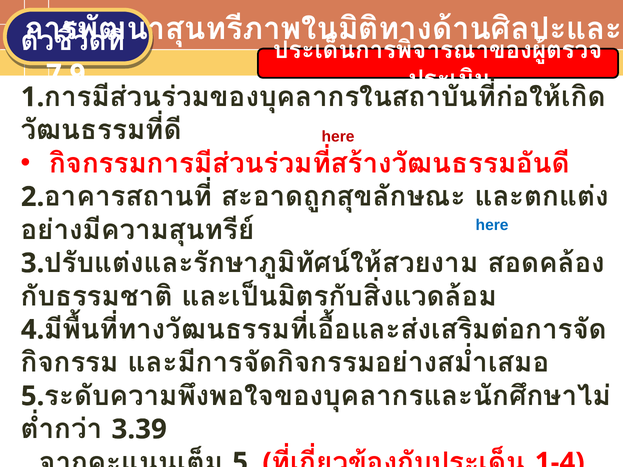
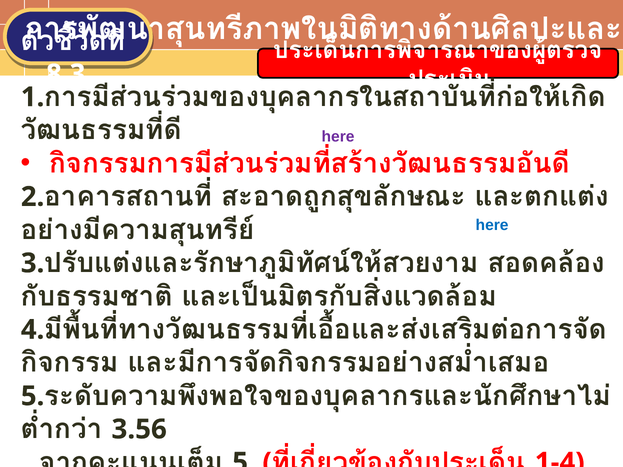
7.9: 7.9 -> 8.3
here at (338, 137) colour: red -> purple
3.39: 3.39 -> 3.56
